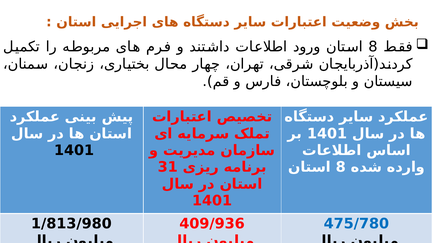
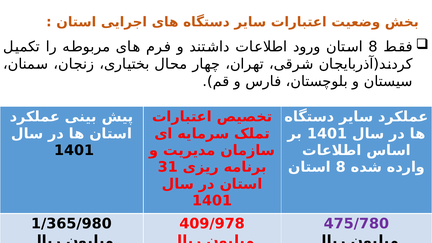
1/813/980: 1/813/980 -> 1/365/980
409/936: 409/936 -> 409/978
475/780 colour: blue -> purple
